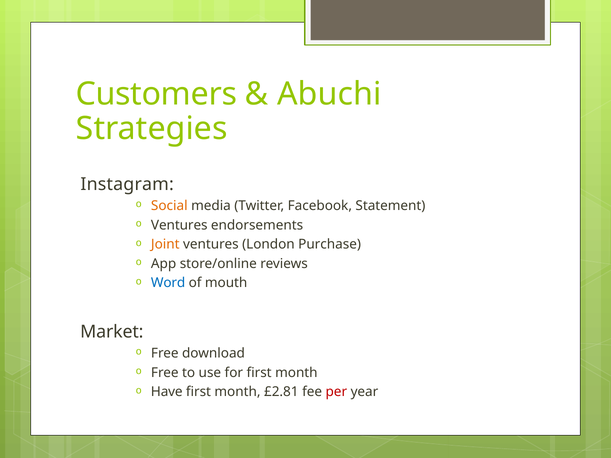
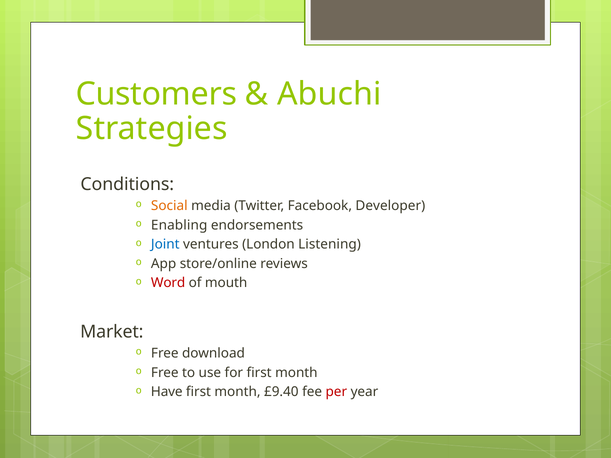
Instagram: Instagram -> Conditions
Statement: Statement -> Developer
Ventures at (179, 225): Ventures -> Enabling
Joint colour: orange -> blue
Purchase: Purchase -> Listening
Word colour: blue -> red
£2.81: £2.81 -> £9.40
